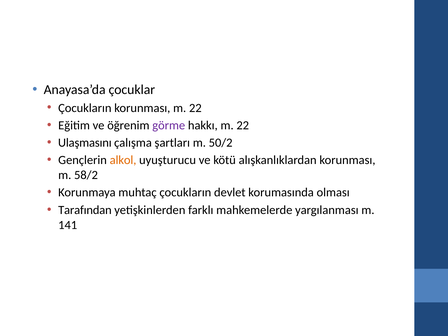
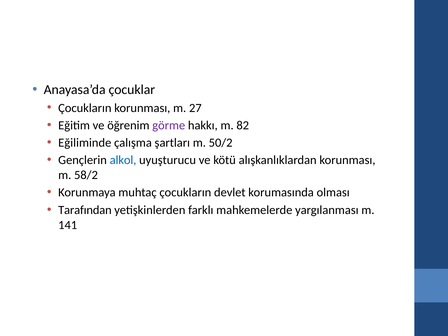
korunması m 22: 22 -> 27
hakkı m 22: 22 -> 82
Ulaşmasını: Ulaşmasını -> Eğiliminde
alkol colour: orange -> blue
